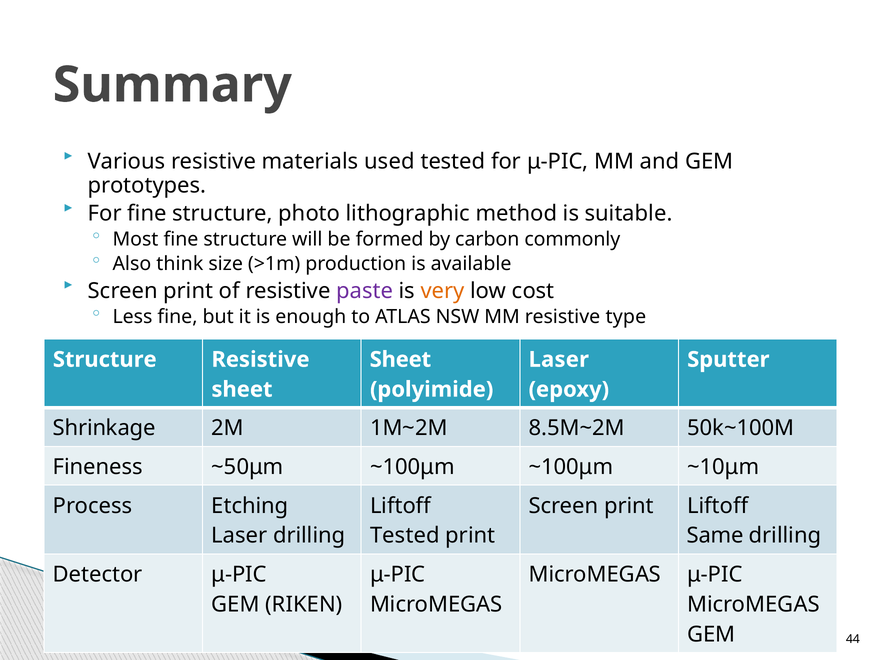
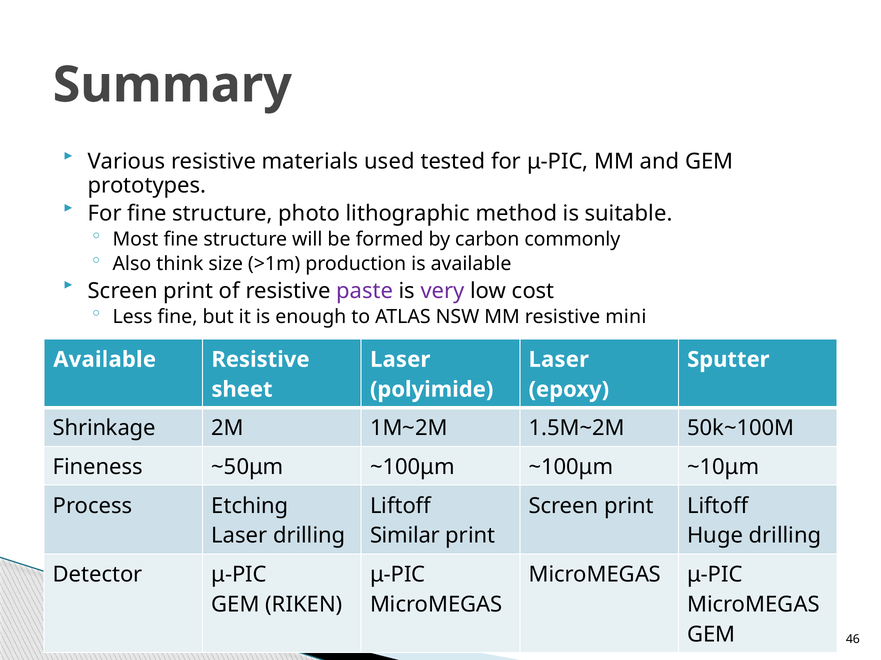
very colour: orange -> purple
resistive type: type -> mini
Structure at (105, 360): Structure -> Available
Sheet at (400, 360): Sheet -> Laser
8.5M~2M: 8.5M~2M -> 1.5M~2M
Tested at (405, 536): Tested -> Similar
Same: Same -> Huge
44: 44 -> 46
